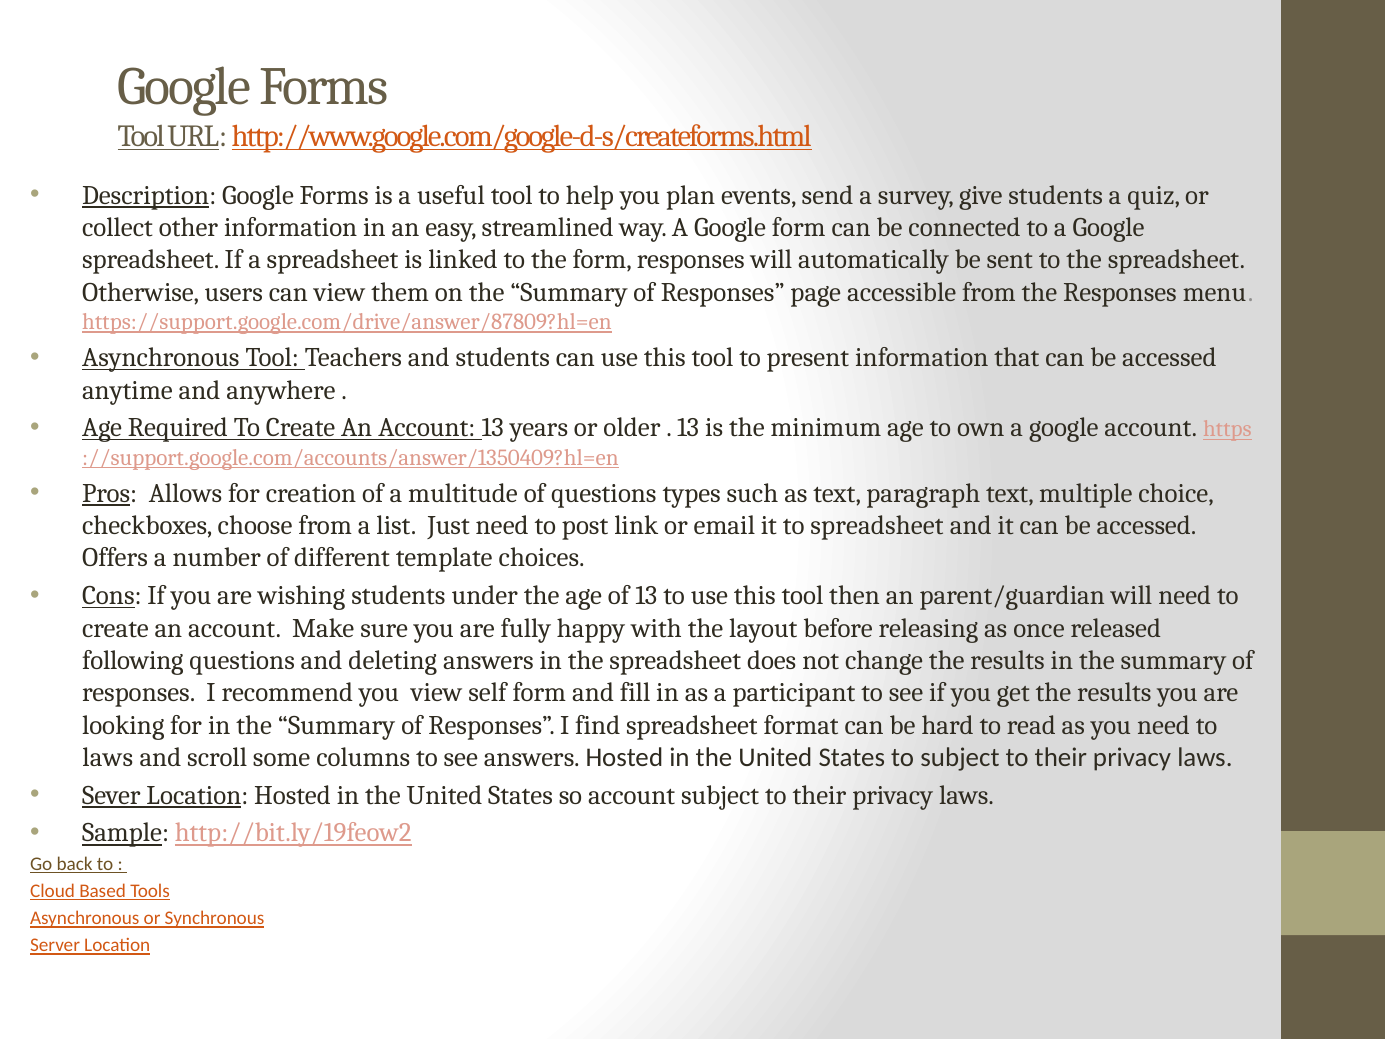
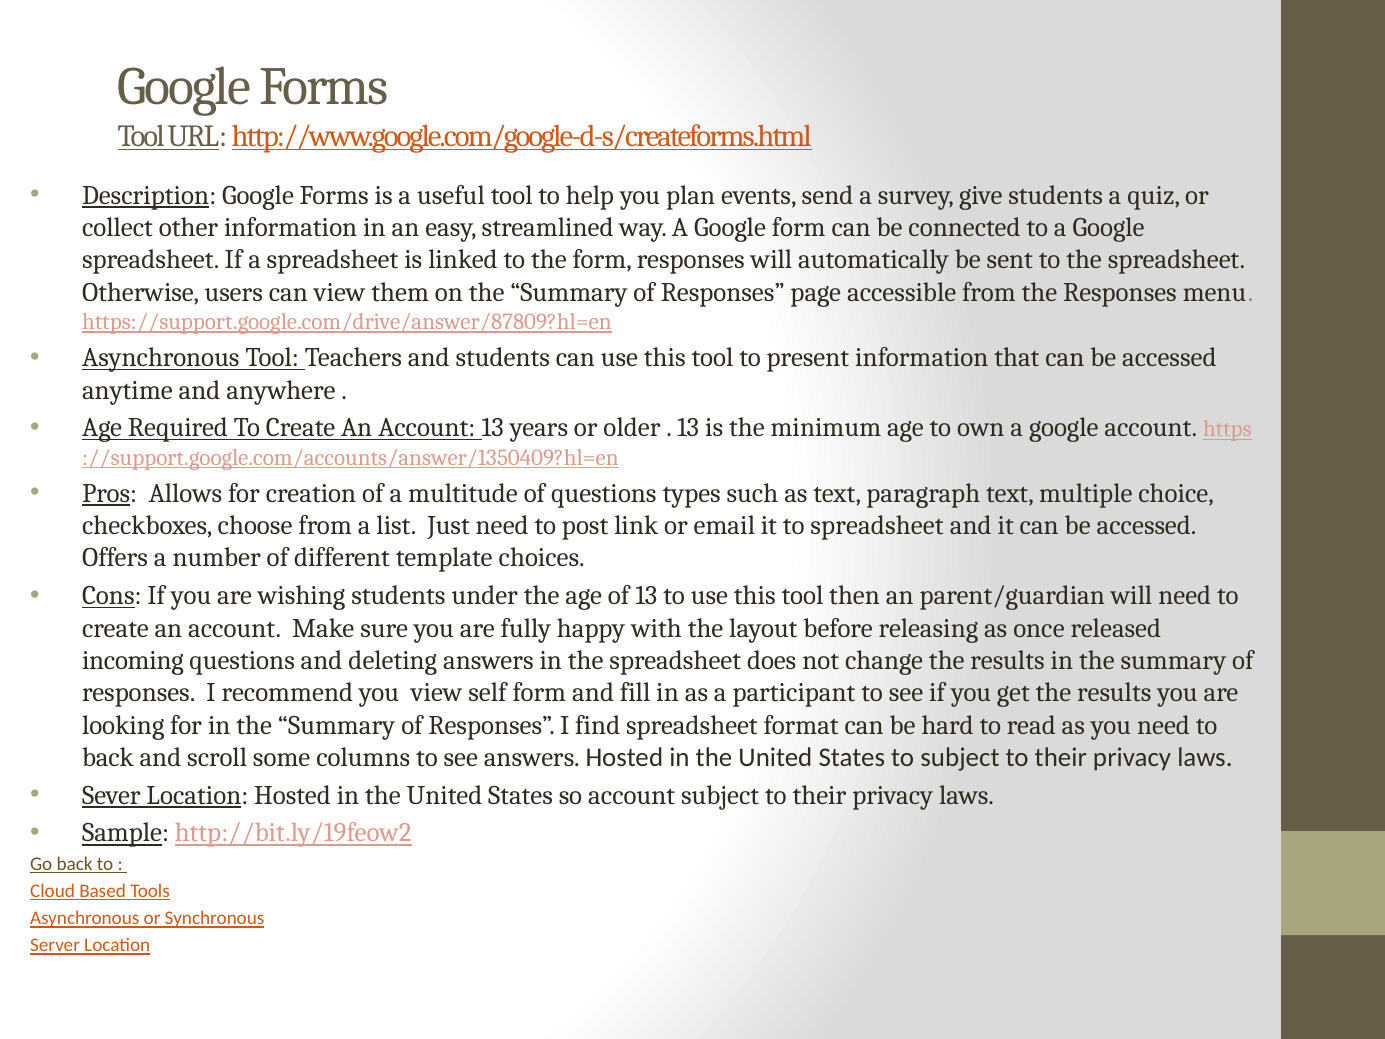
following: following -> incoming
laws at (108, 757): laws -> back
